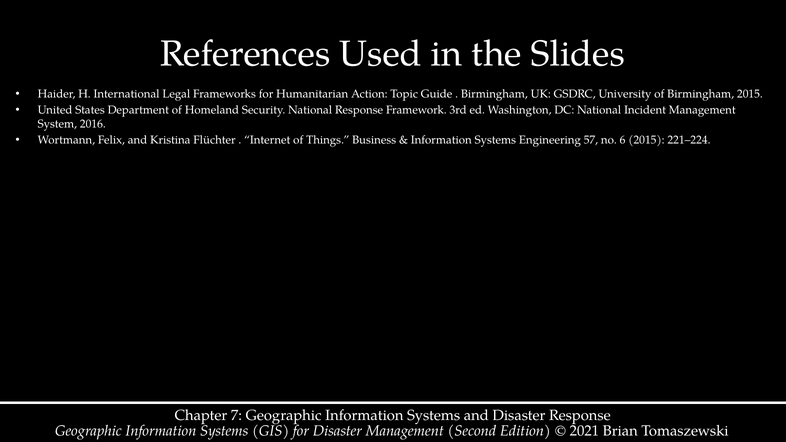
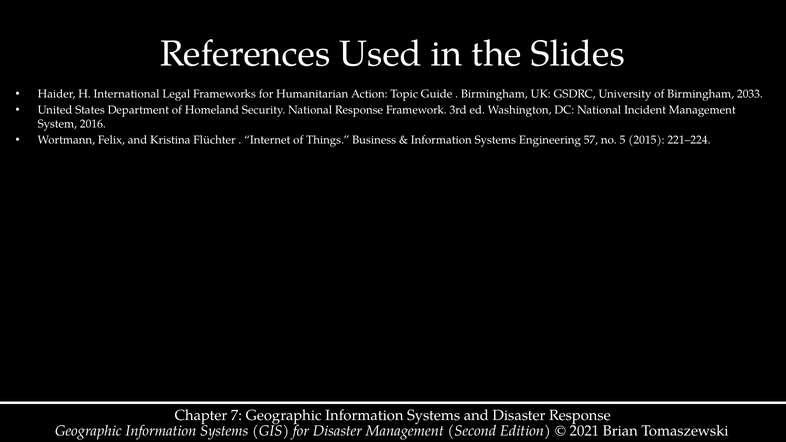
Birmingham 2015: 2015 -> 2033
6: 6 -> 5
